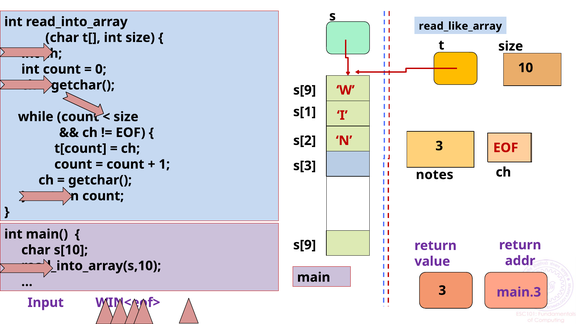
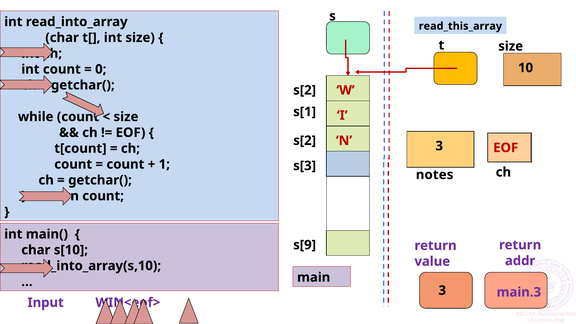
read_like_array: read_like_array -> read_this_array
s[9 at (305, 90): s[9 -> s[2
